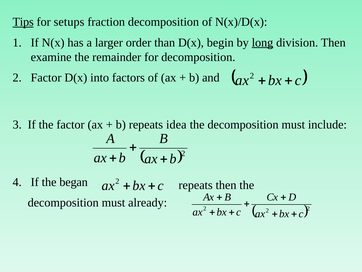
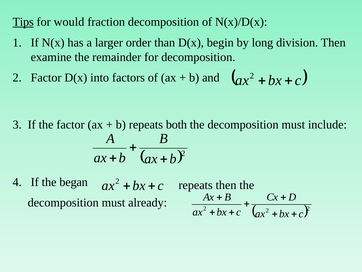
setups: setups -> would
long underline: present -> none
idea: idea -> both
